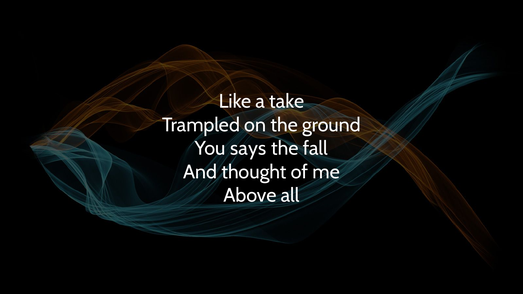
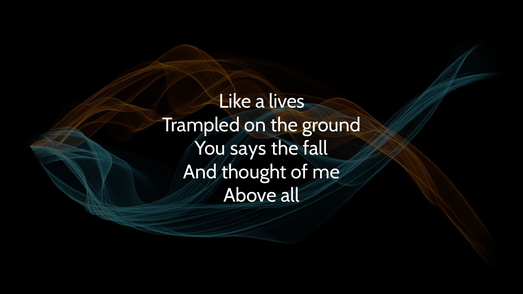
take: take -> lives
